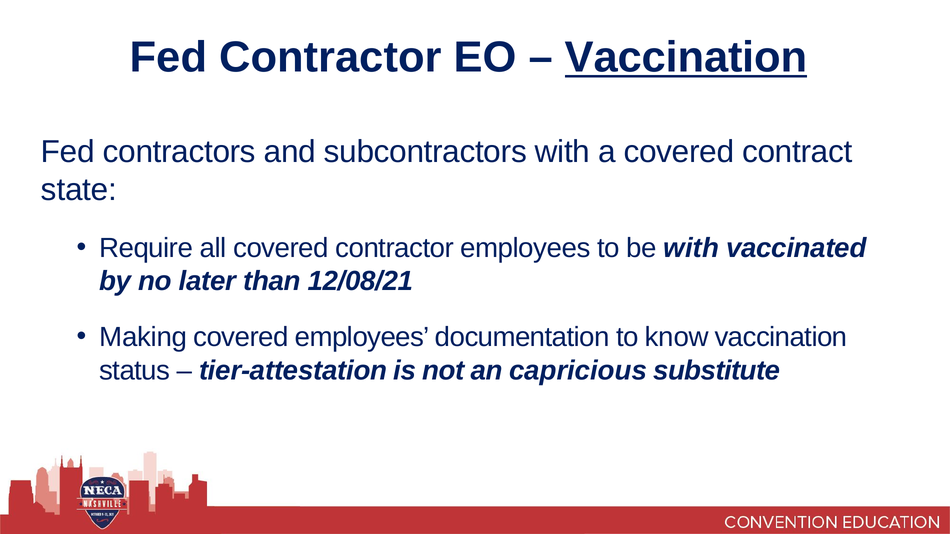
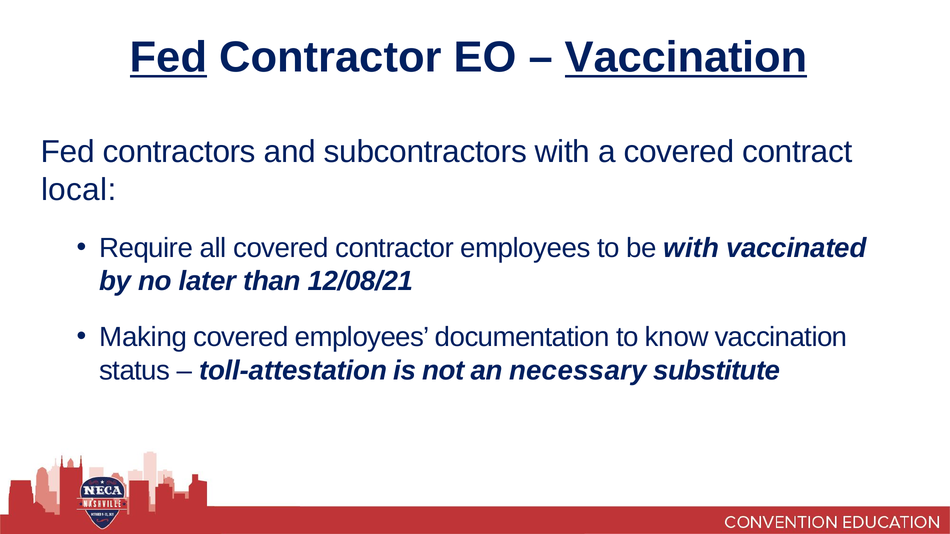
Fed at (169, 58) underline: none -> present
state: state -> local
tier-attestation: tier-attestation -> toll-attestation
capricious: capricious -> necessary
